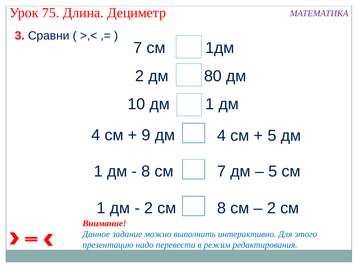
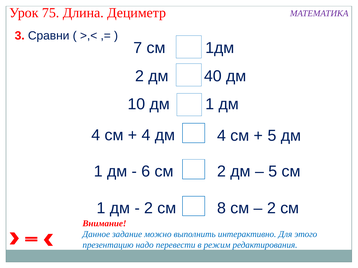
80: 80 -> 40
9 at (146, 135): 9 -> 4
8 at (146, 172): 8 -> 6
см 7: 7 -> 2
